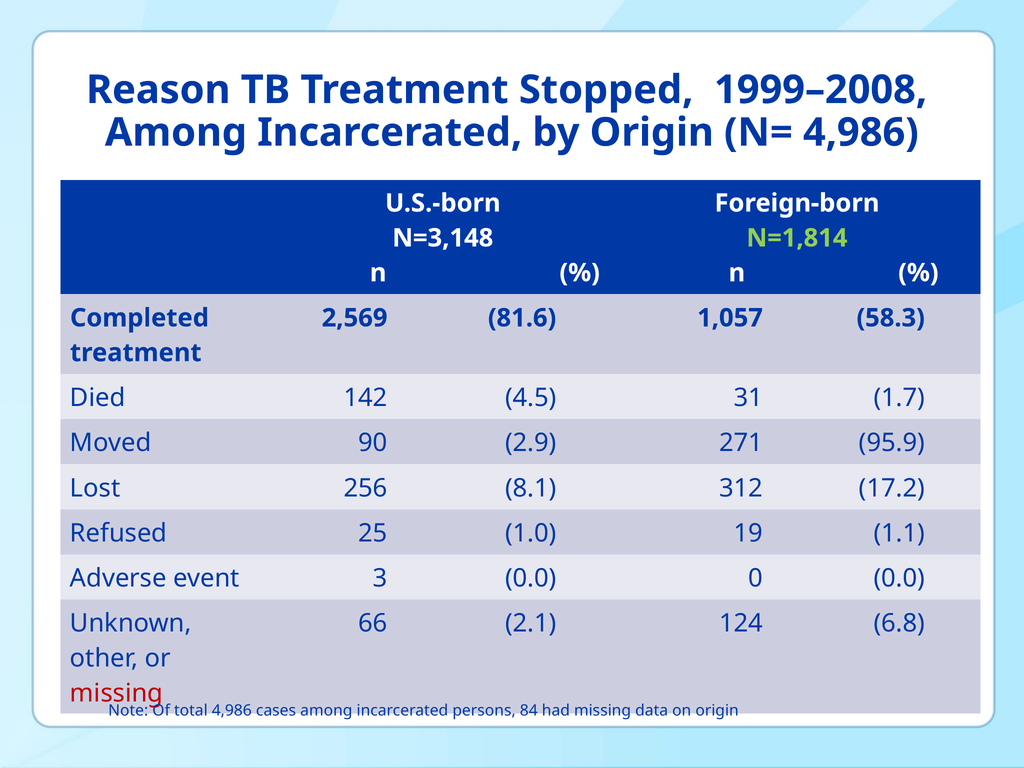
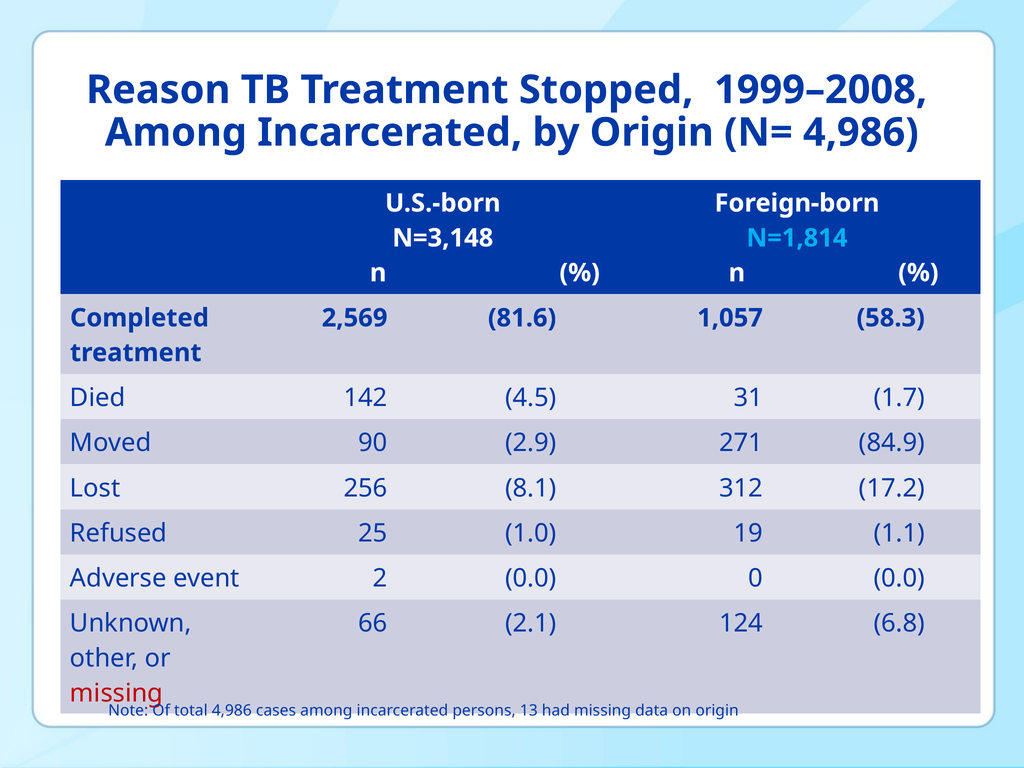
N=1,814 colour: light green -> light blue
95.9: 95.9 -> 84.9
3: 3 -> 2
84: 84 -> 13
